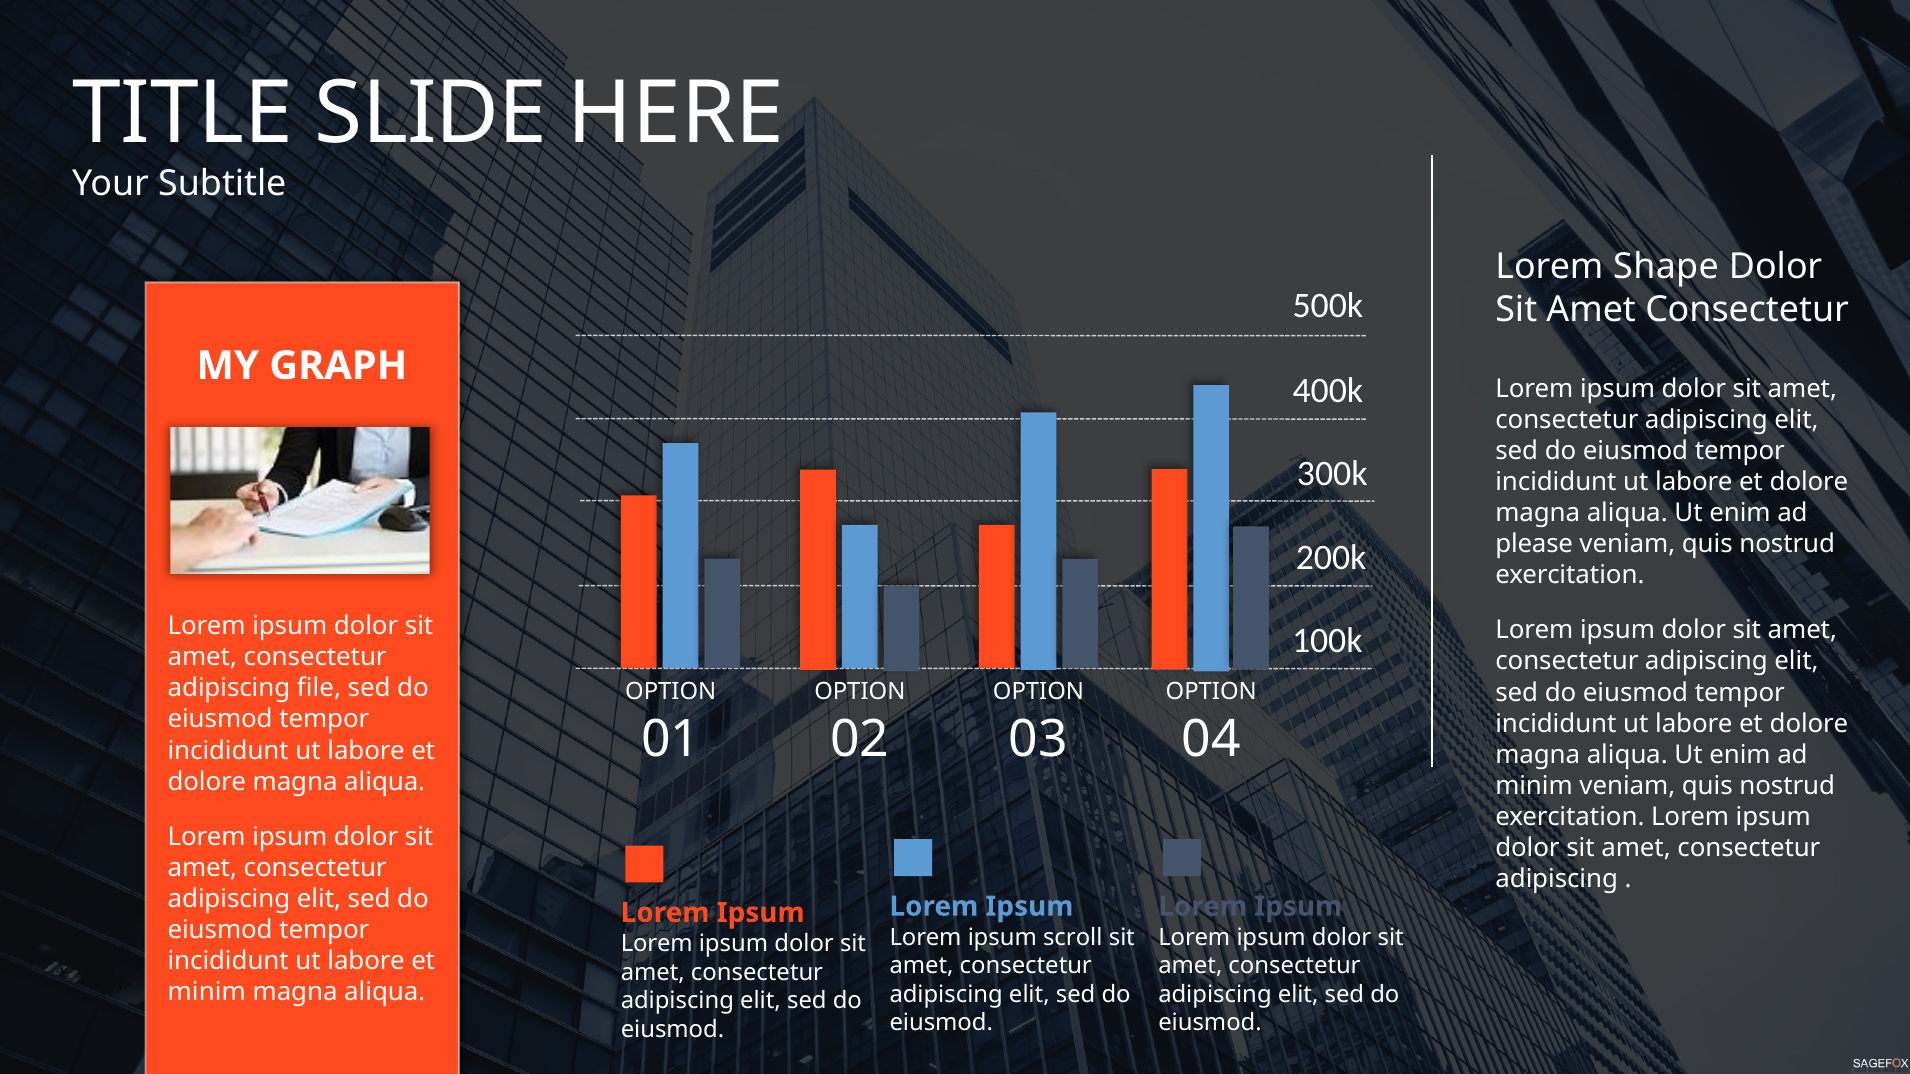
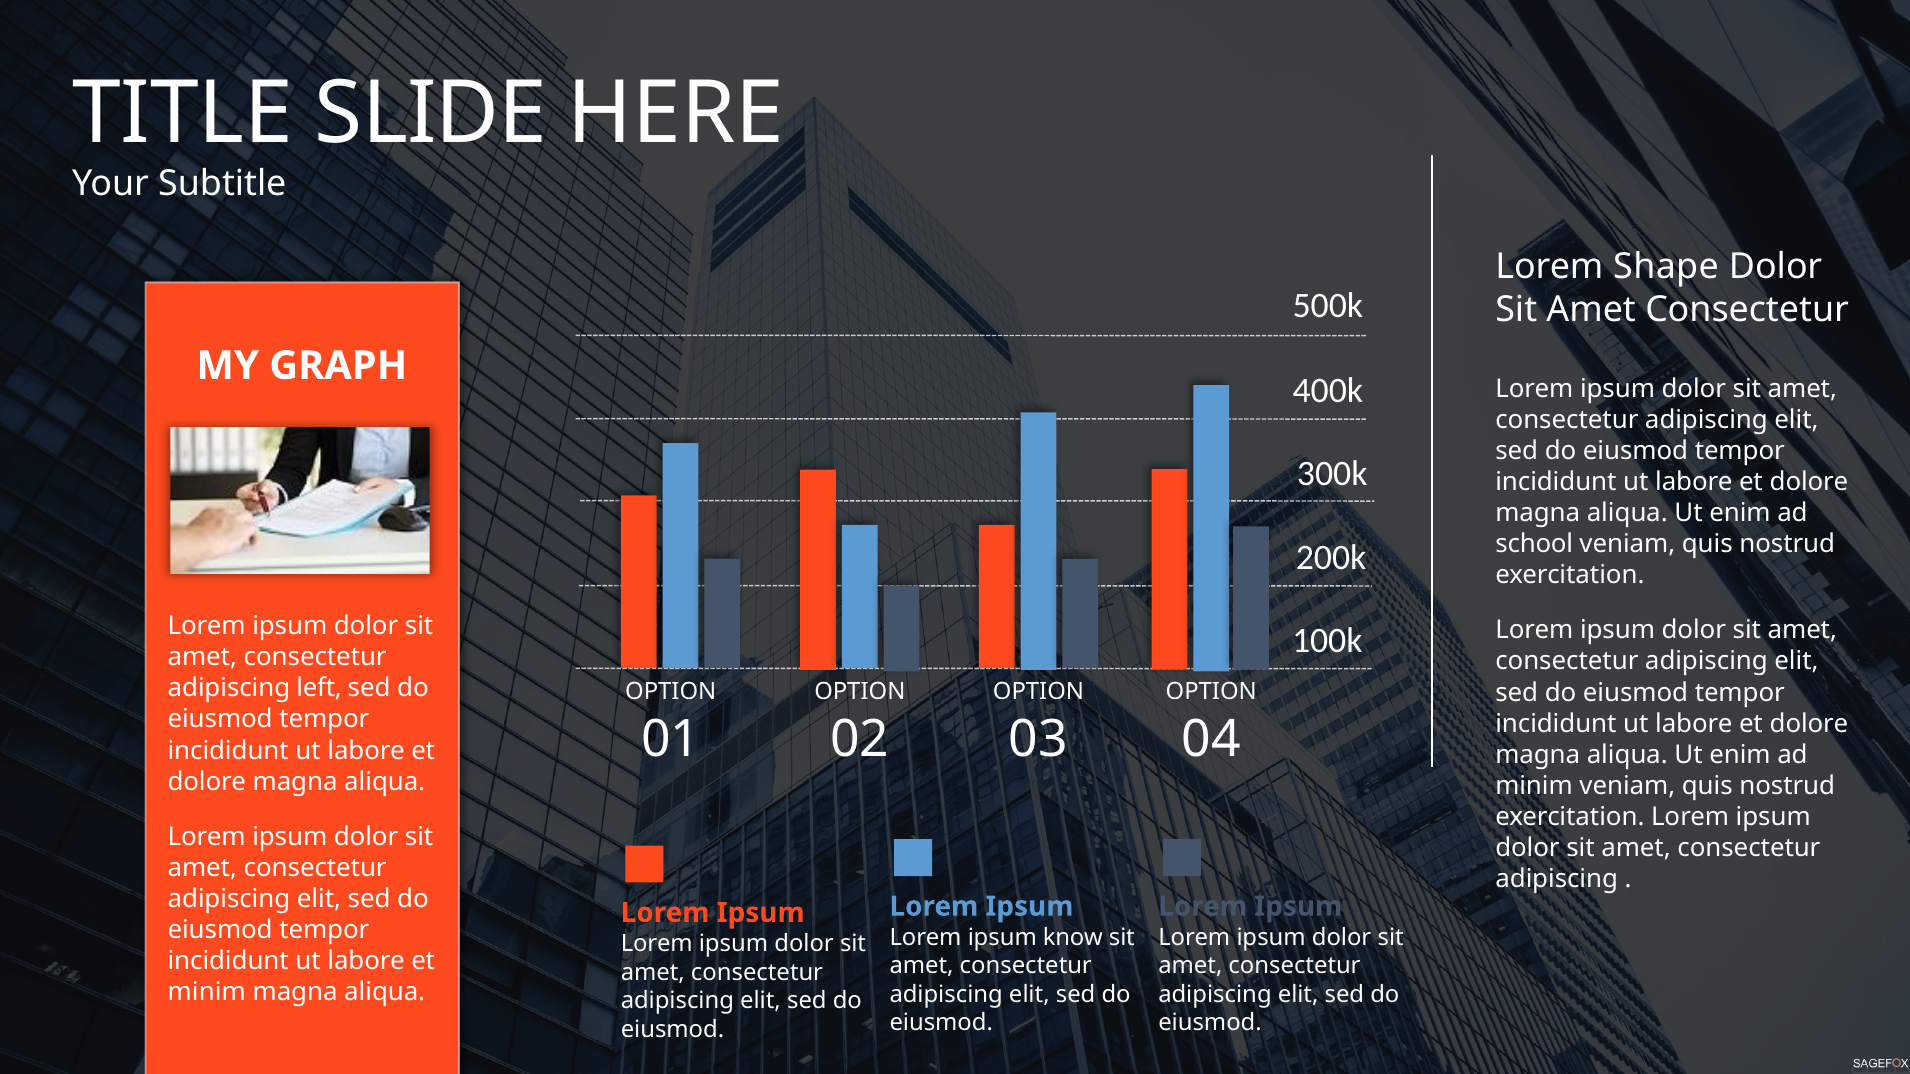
please: please -> school
file: file -> left
scroll: scroll -> know
